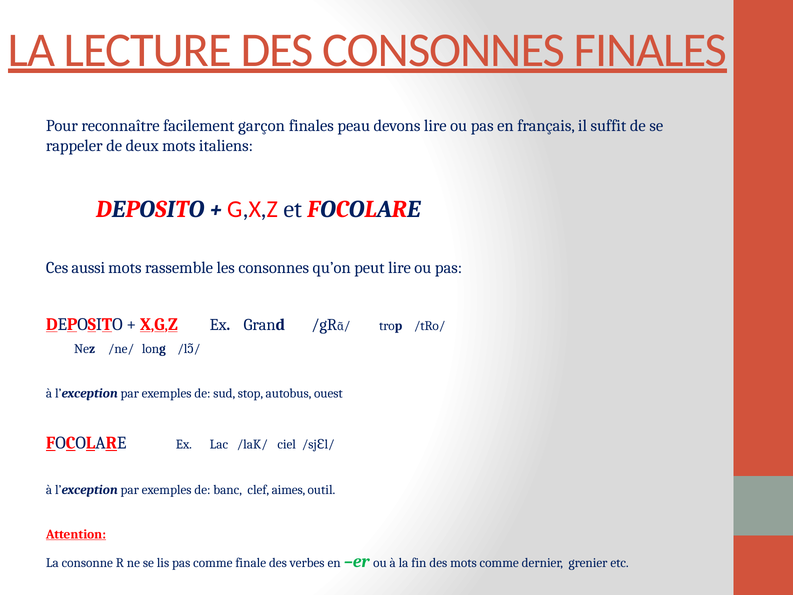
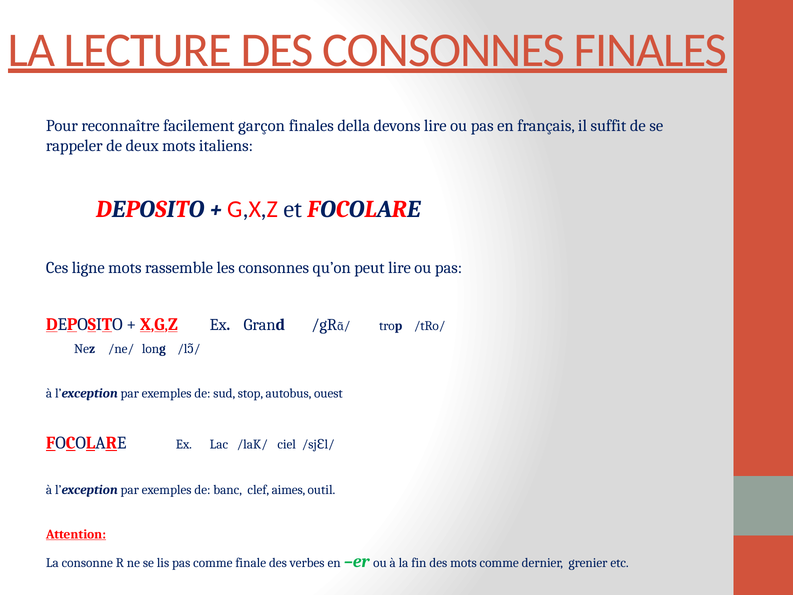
peau: peau -> della
aussi: aussi -> ligne
